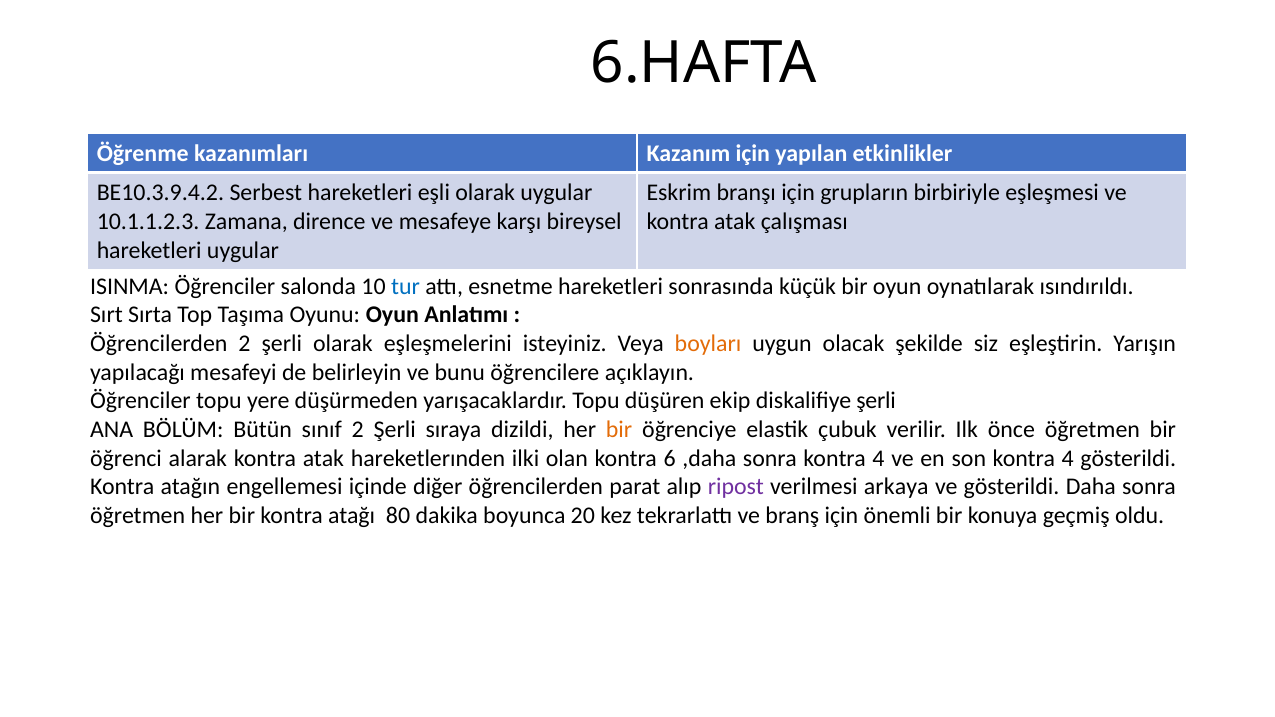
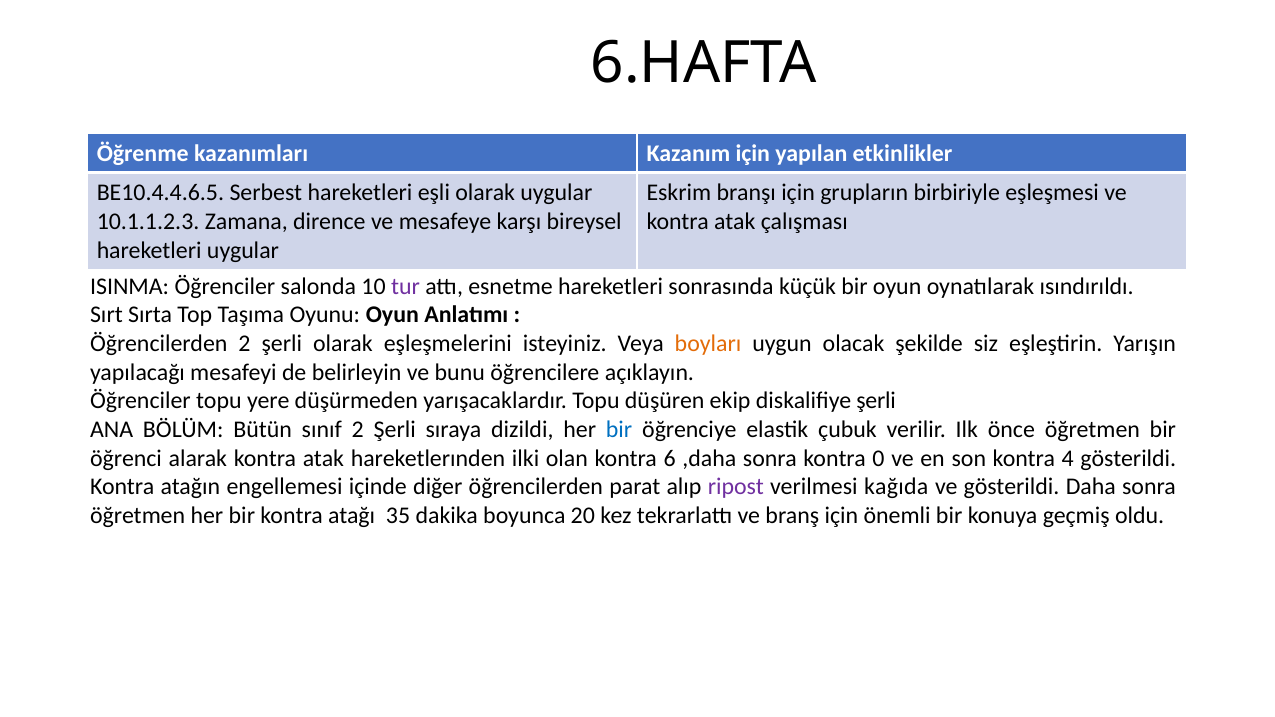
BE10.3.9.4.2: BE10.3.9.4.2 -> BE10.4.4.6.5
tur colour: blue -> purple
bir at (619, 430) colour: orange -> blue
sonra kontra 4: 4 -> 0
arkaya: arkaya -> kağıda
80: 80 -> 35
